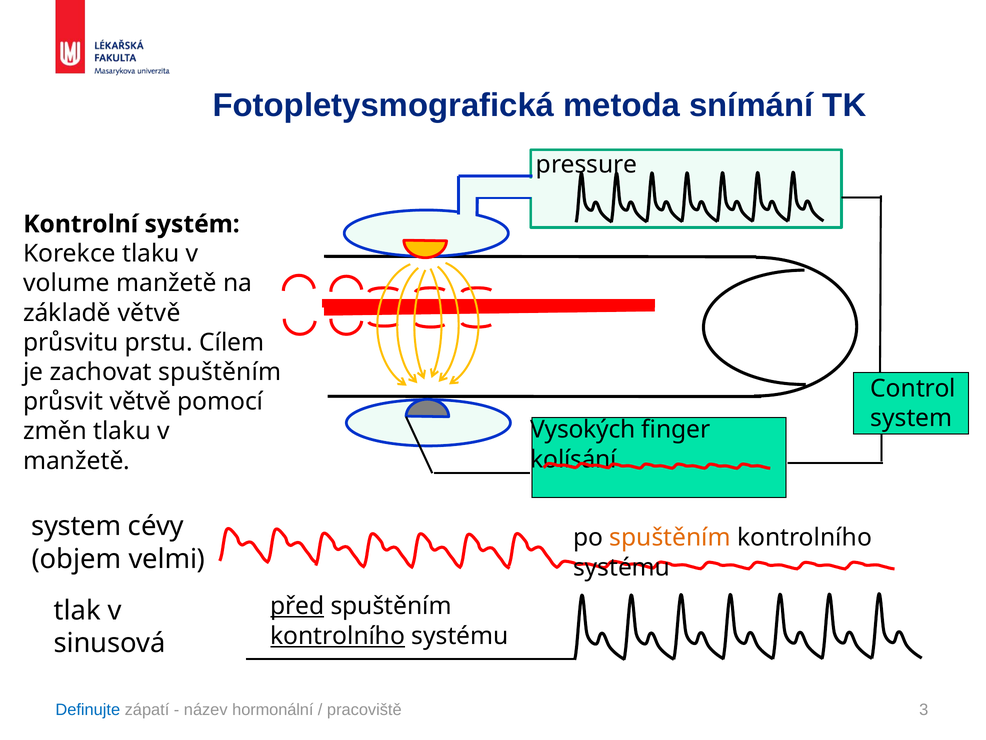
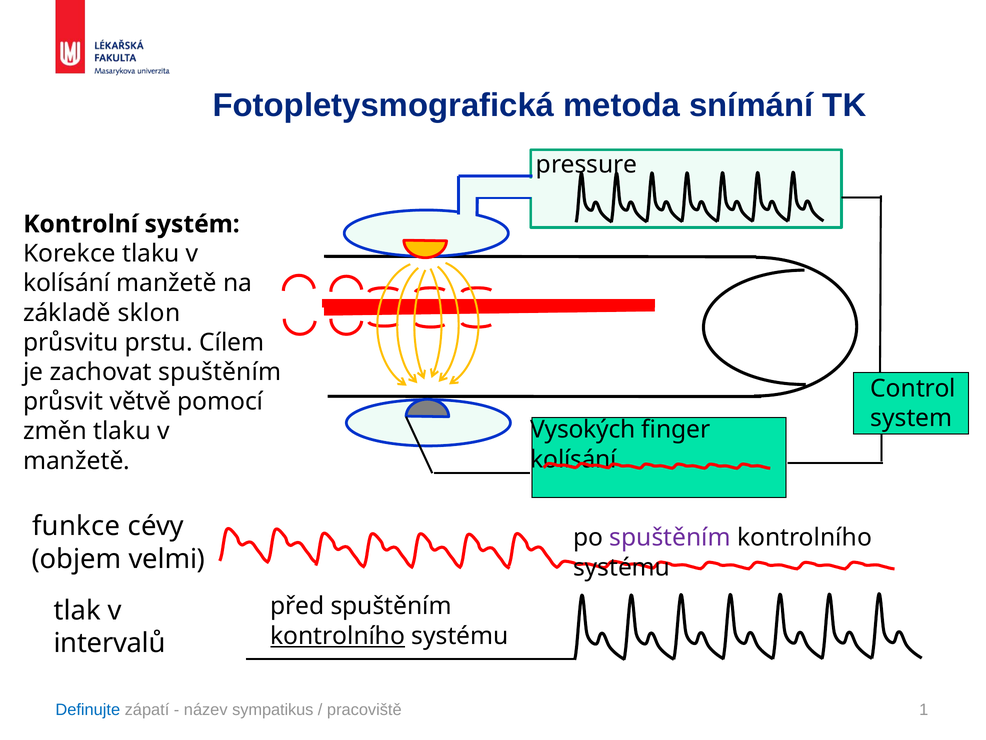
volume at (67, 283): volume -> kolísání
základě větvě: větvě -> sklon
system at (76, 526): system -> funkce
spuštěním at (670, 537) colour: orange -> purple
před underline: present -> none
sinusová: sinusová -> intervalů
hormonální: hormonální -> sympatikus
3: 3 -> 1
